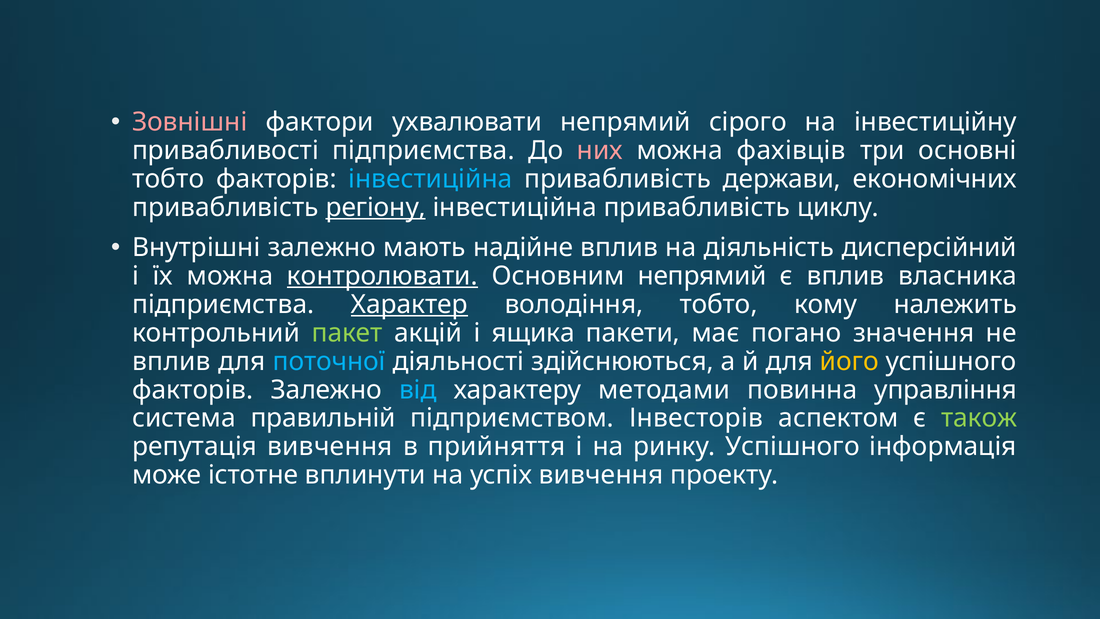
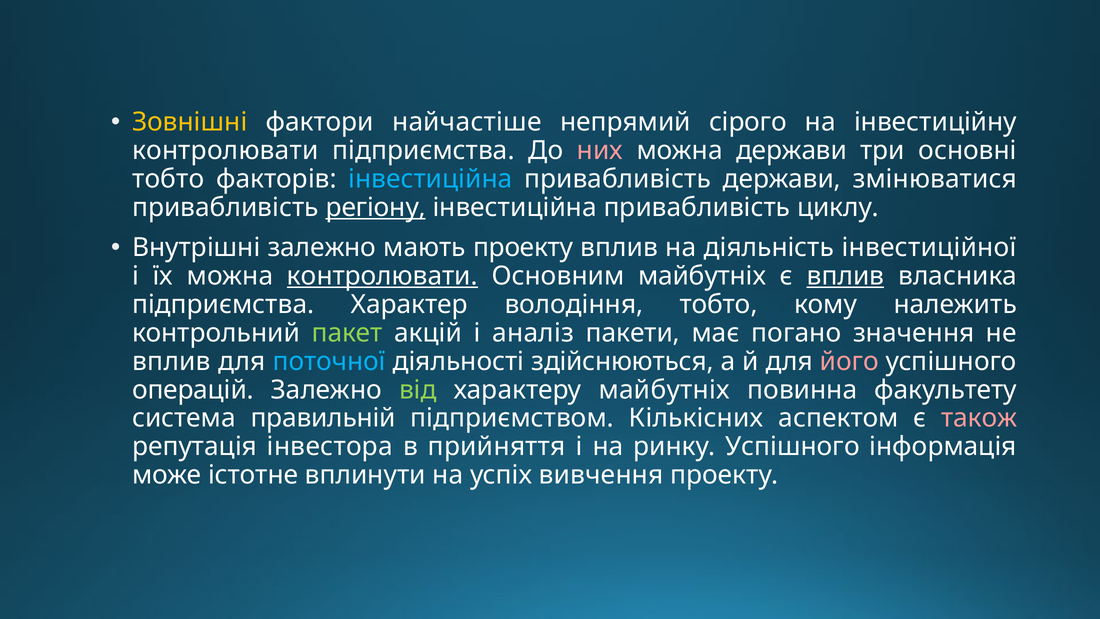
Зовнішні colour: pink -> yellow
ухвалювати: ухвалювати -> найчастіше
привабливості at (225, 151): привабливості -> контролювати
можна фахівців: фахівців -> держави
економічних: економічних -> змінюватися
мають надійне: надійне -> проекту
дисперсійний: дисперсійний -> інвестиційної
Основним непрямий: непрямий -> майбутніх
вплив at (845, 276) underline: none -> present
Характер underline: present -> none
ящика: ящика -> аналіз
його colour: yellow -> pink
факторів at (193, 390): факторів -> операцій
від colour: light blue -> light green
характеру методами: методами -> майбутніх
управління: управління -> факультету
Інвесторів: Інвесторів -> Кількісних
також colour: light green -> pink
репутація вивчення: вивчення -> інвестора
